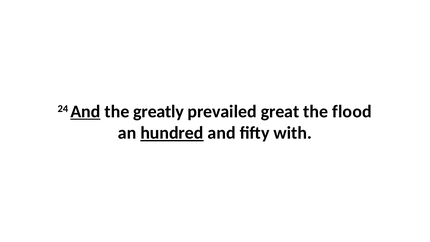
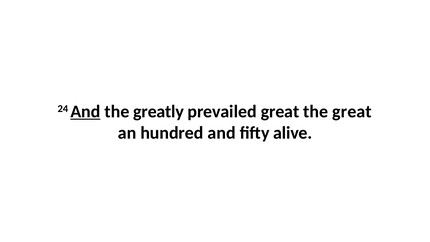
the flood: flood -> great
hundred underline: present -> none
with: with -> alive
